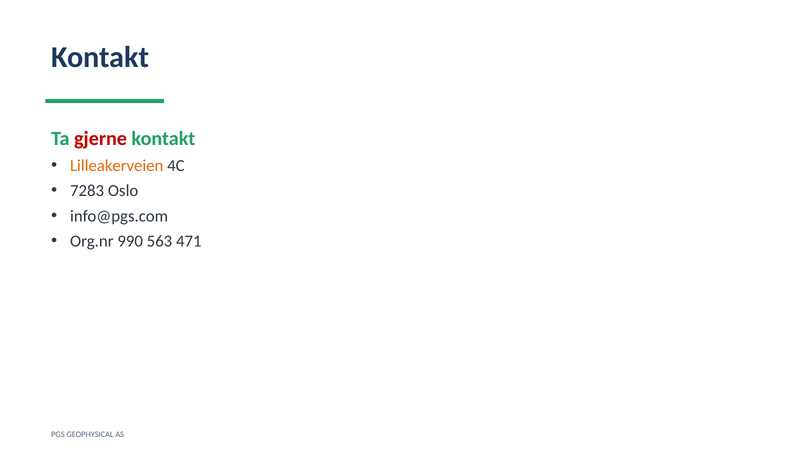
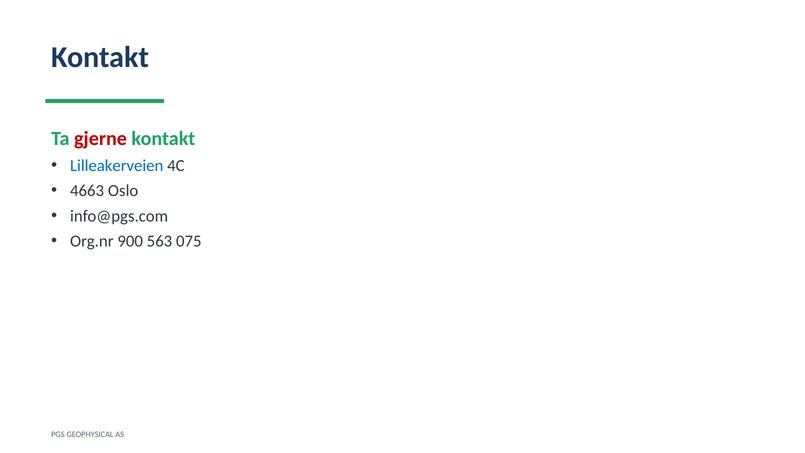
Lilleakerveien colour: orange -> blue
7283: 7283 -> 4663
990: 990 -> 900
471: 471 -> 075
